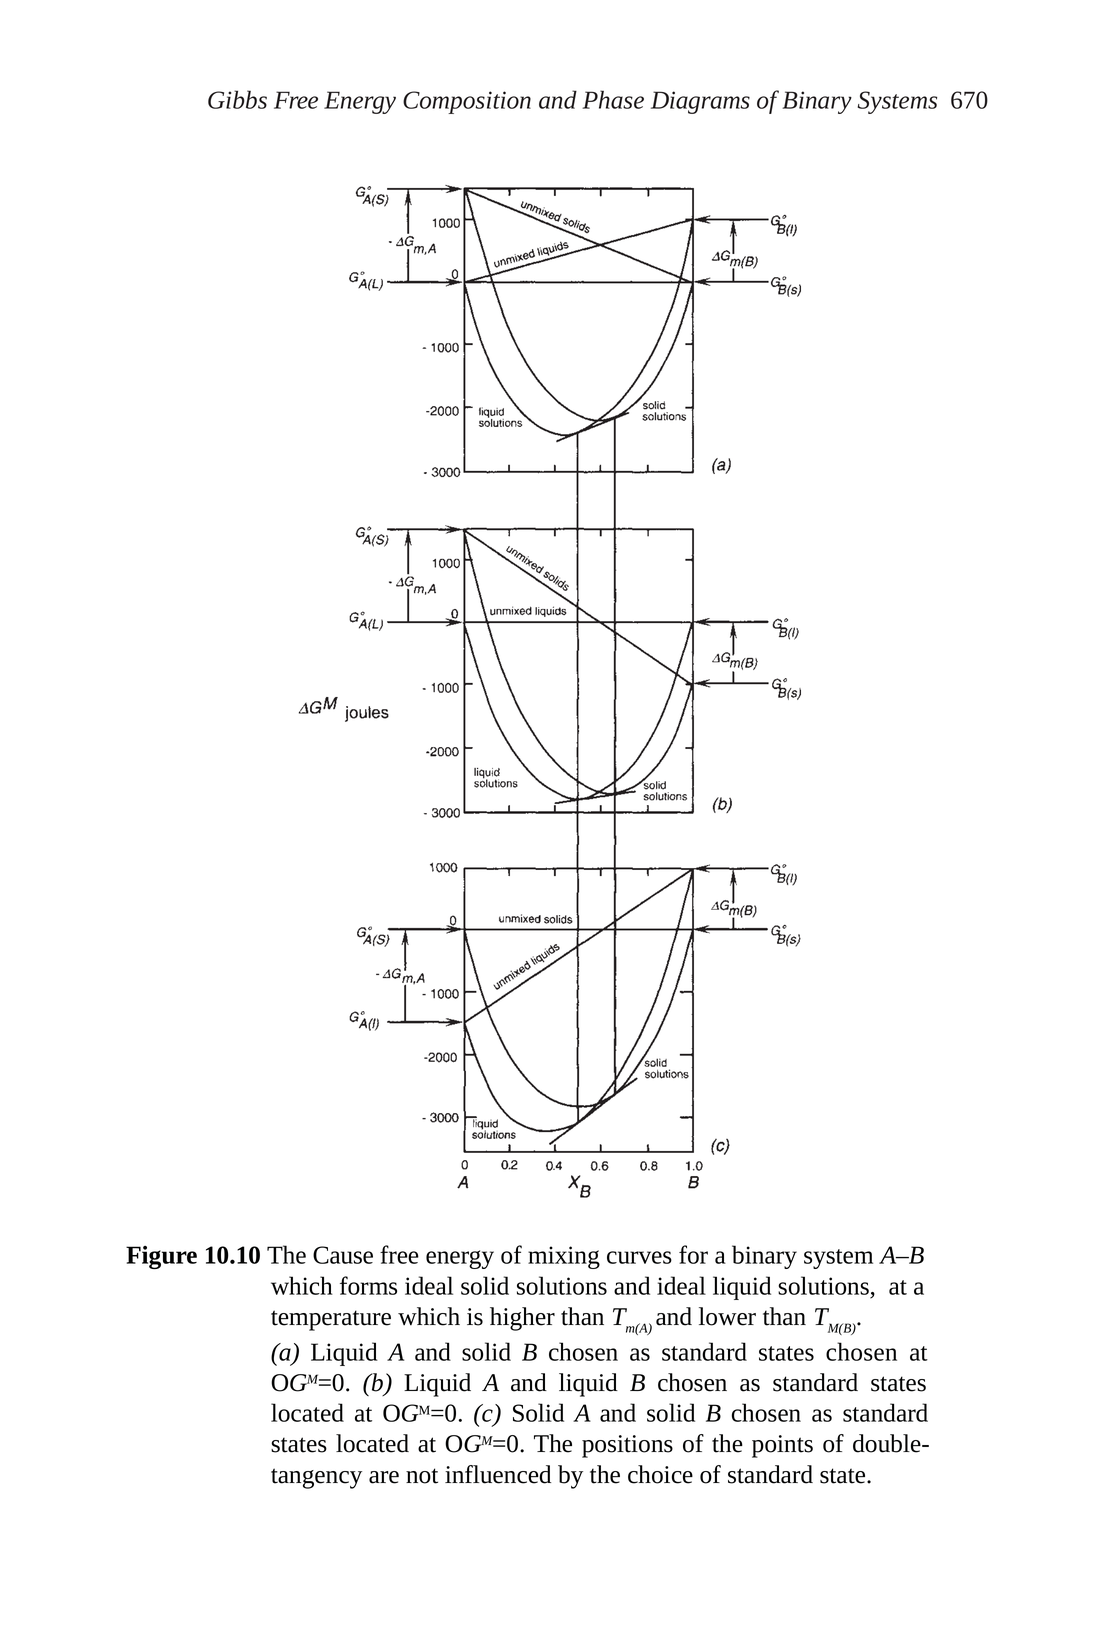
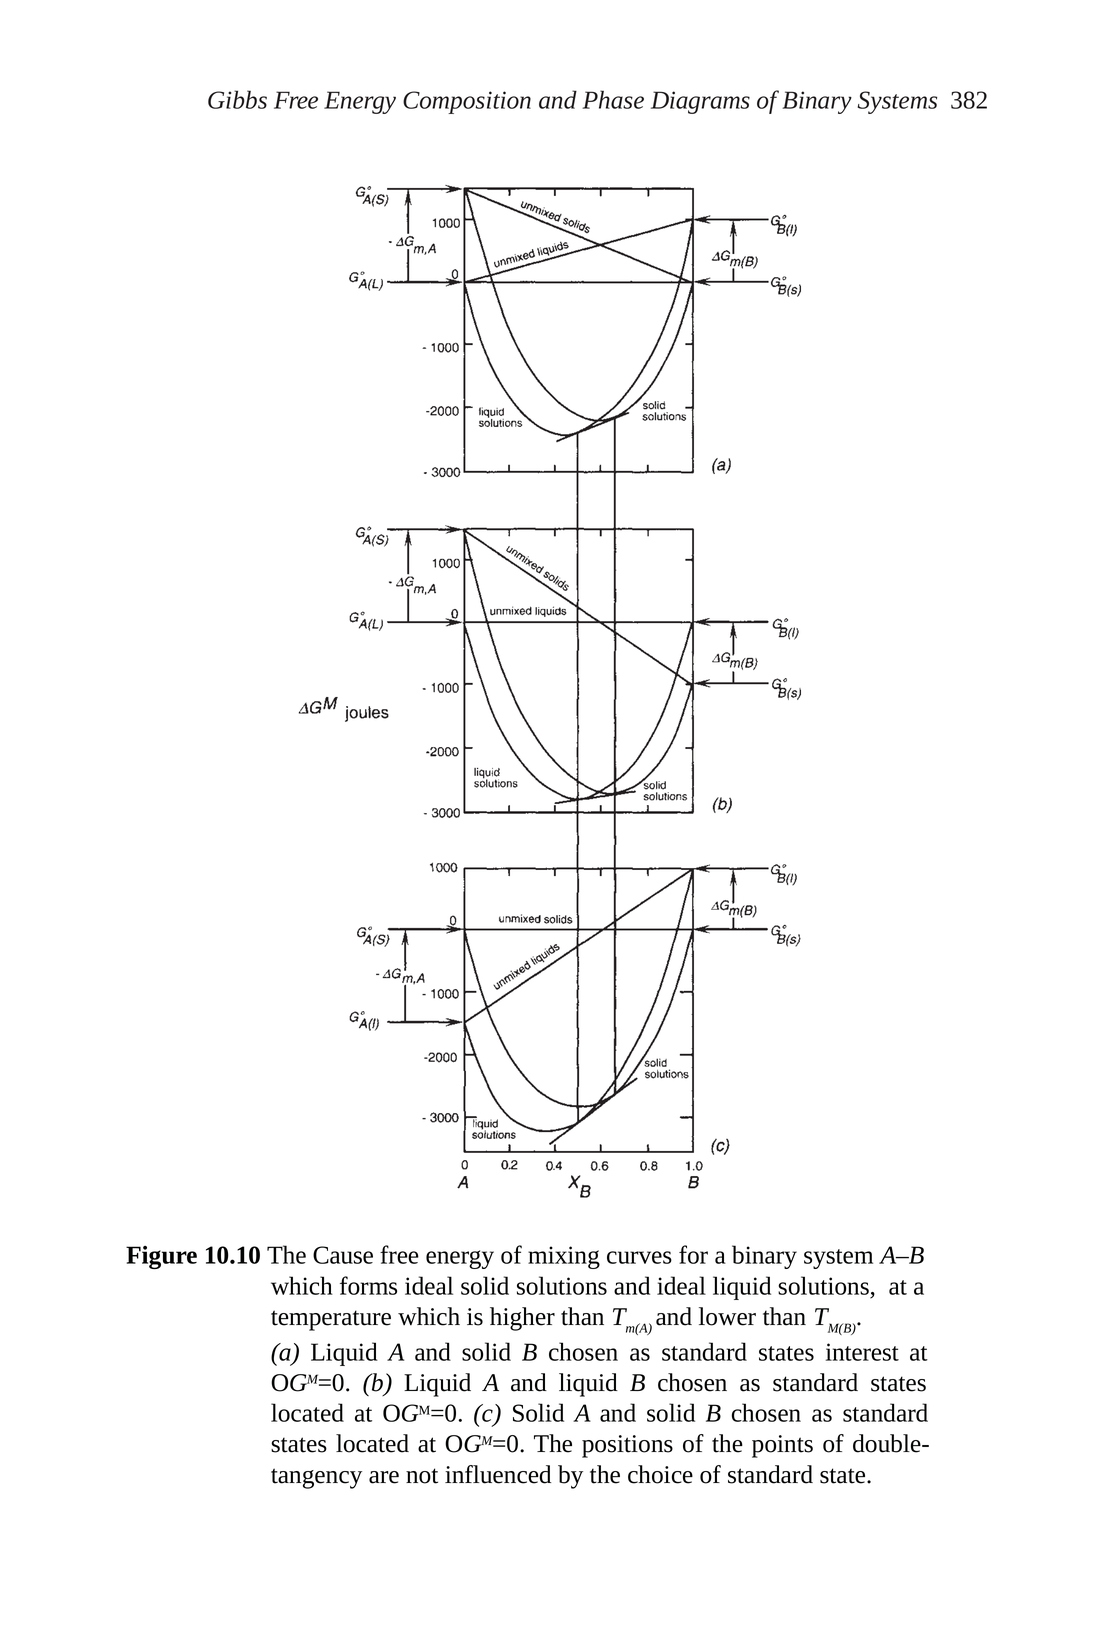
670: 670 -> 382
states chosen: chosen -> interest
